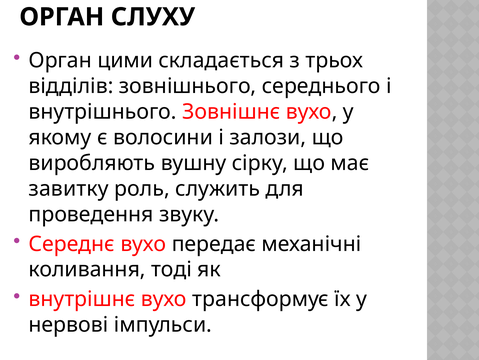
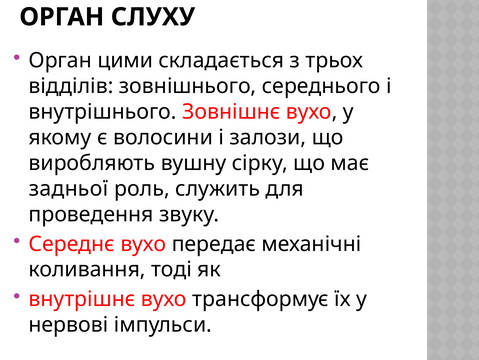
завитку: завитку -> задньої
